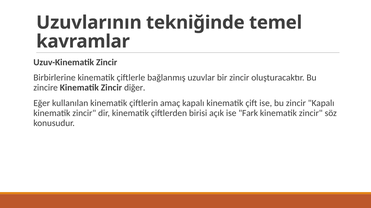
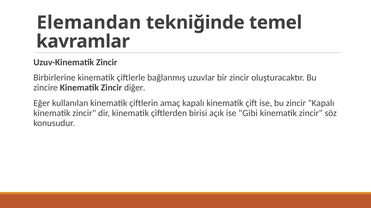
Uzuvlarının: Uzuvlarının -> Elemandan
Fark: Fark -> Gibi
